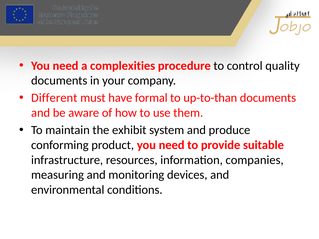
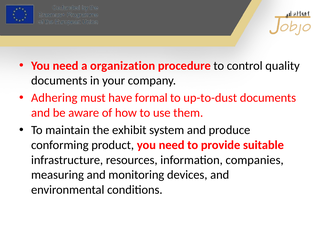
complexities: complexities -> organization
Different: Different -> Adhering
up-to-than: up-to-than -> up-to-dust
